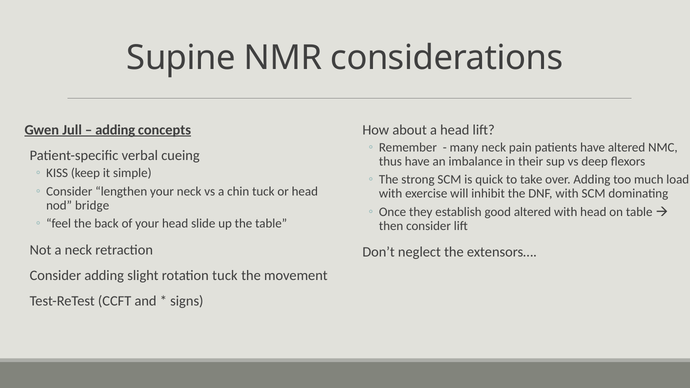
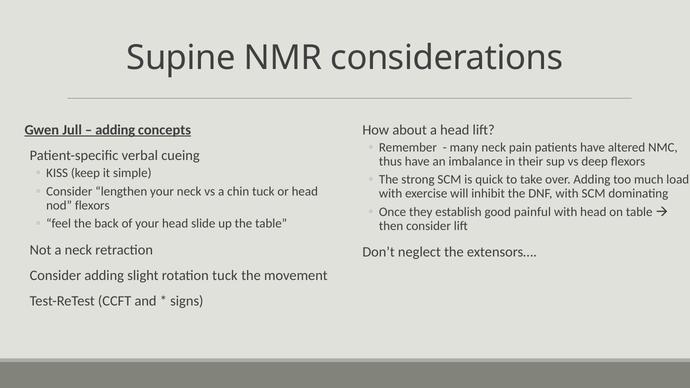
nod bridge: bridge -> flexors
good altered: altered -> painful
